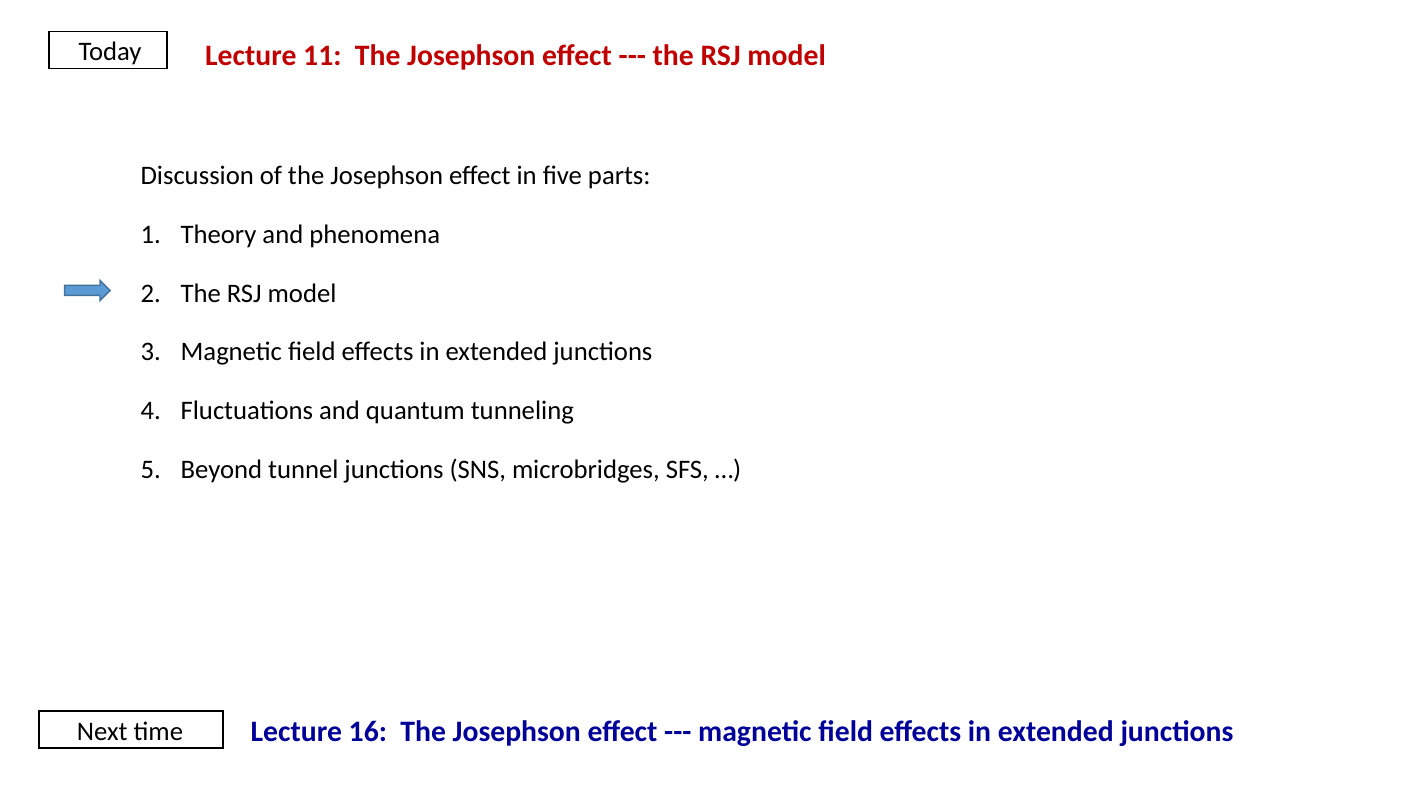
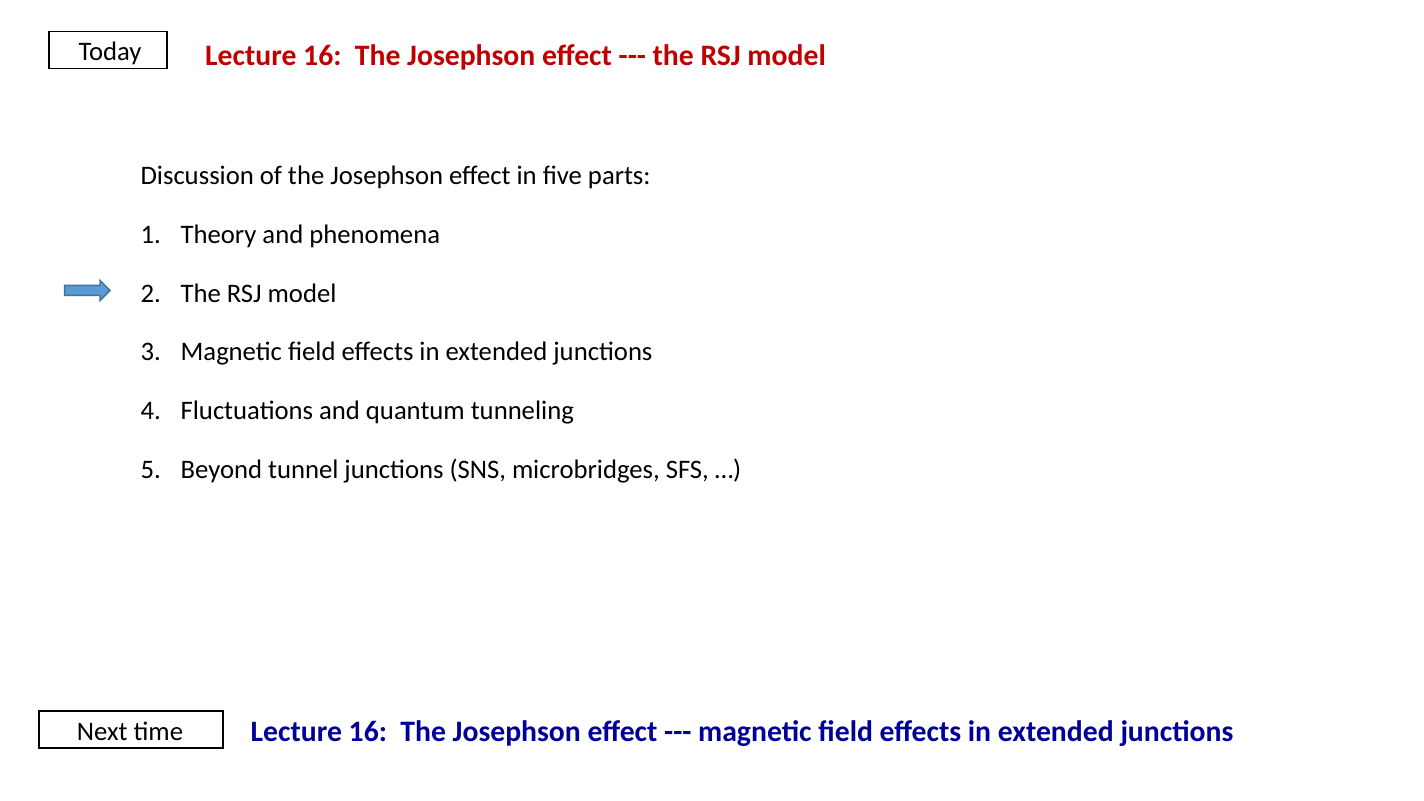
11 at (322, 56): 11 -> 16
